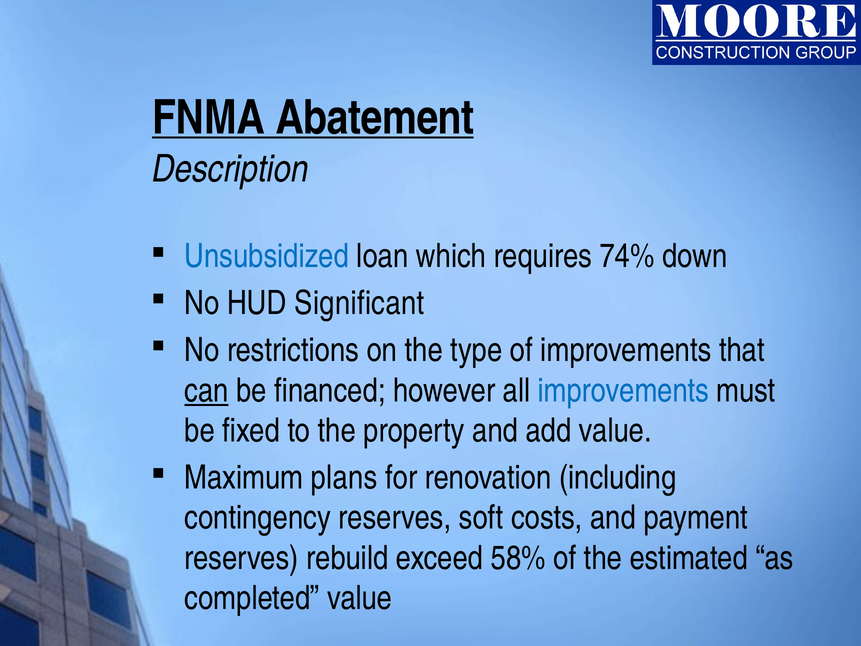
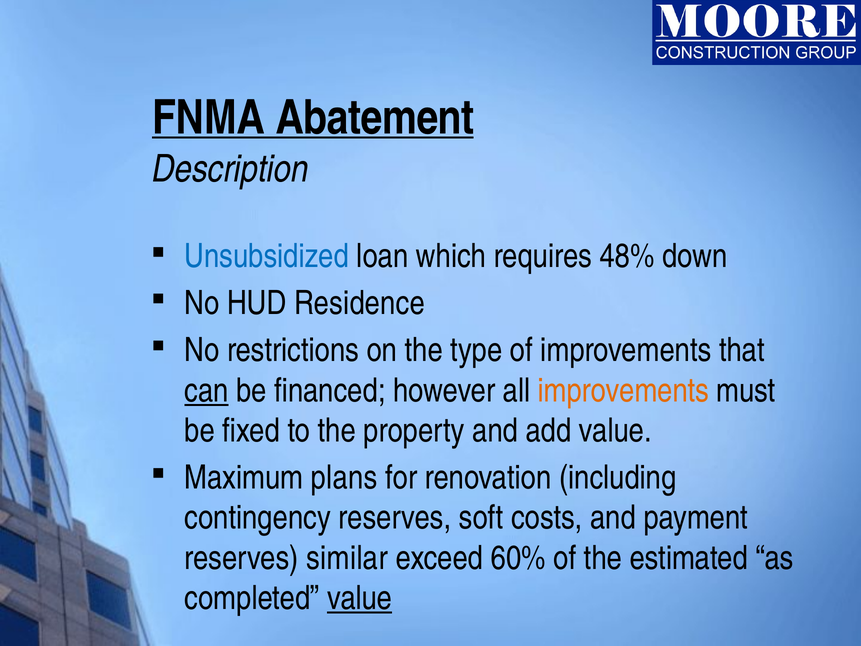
74%: 74% -> 48%
Significant: Significant -> Residence
improvements at (623, 390) colour: blue -> orange
rebuild: rebuild -> similar
58%: 58% -> 60%
value at (360, 598) underline: none -> present
